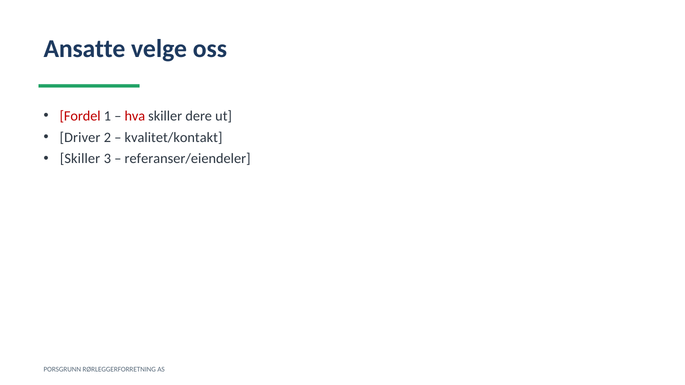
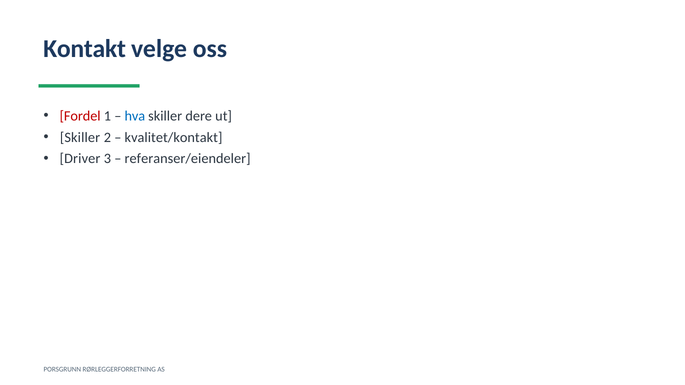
Ansatte: Ansatte -> Kontakt
hva colour: red -> blue
Driver at (80, 137): Driver -> Skiller
Skiller at (80, 159): Skiller -> Driver
